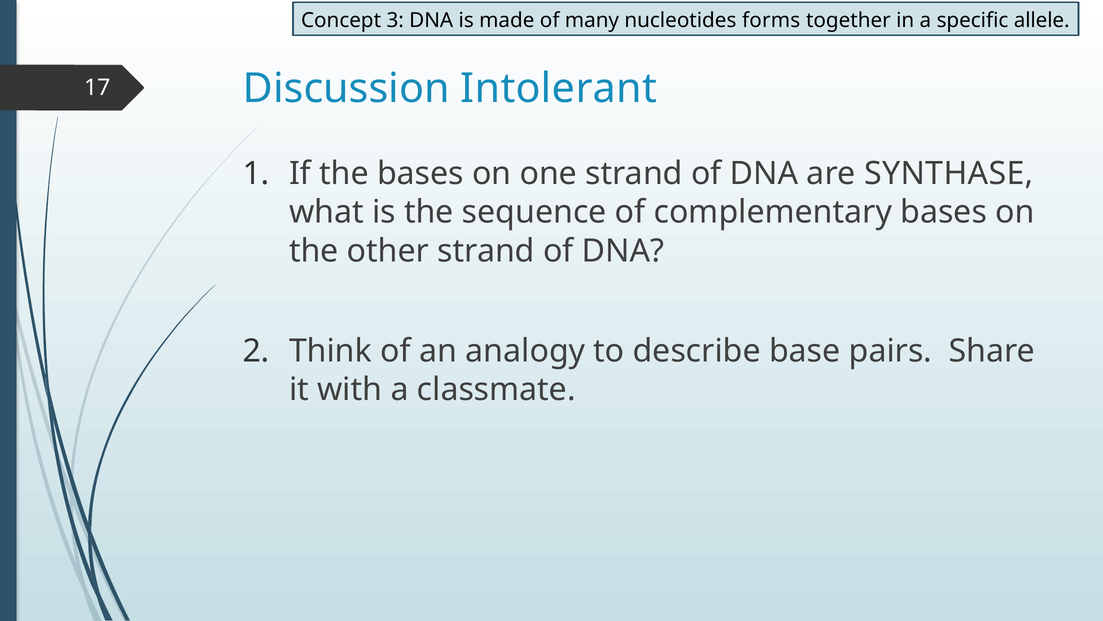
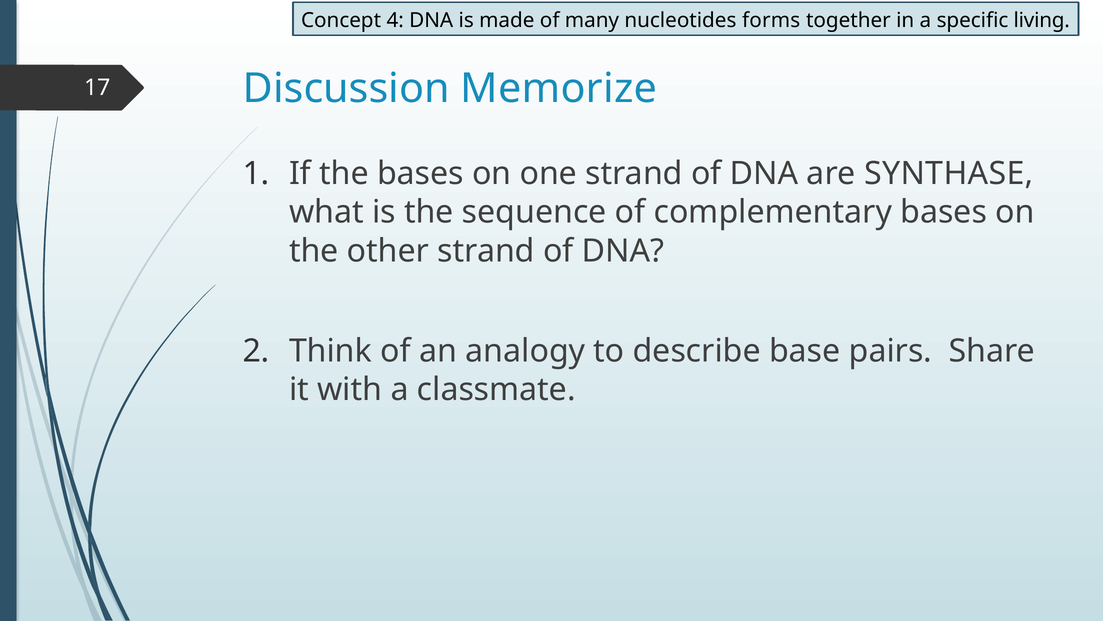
3: 3 -> 4
allele: allele -> living
Intolerant: Intolerant -> Memorize
